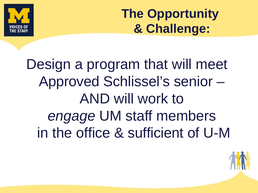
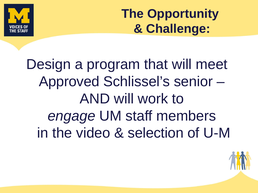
office: office -> video
sufficient: sufficient -> selection
